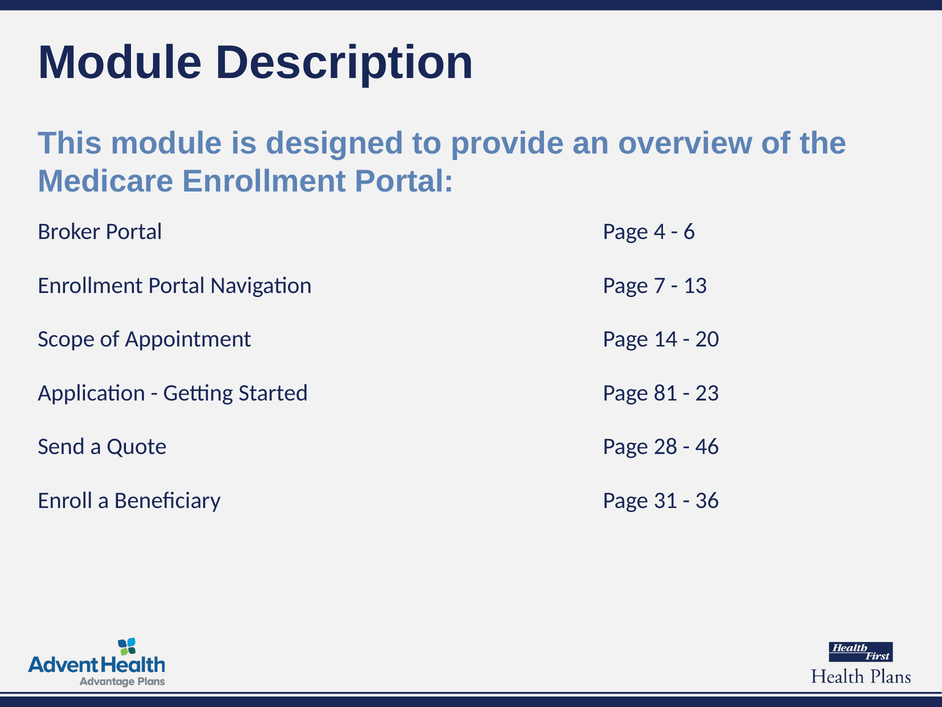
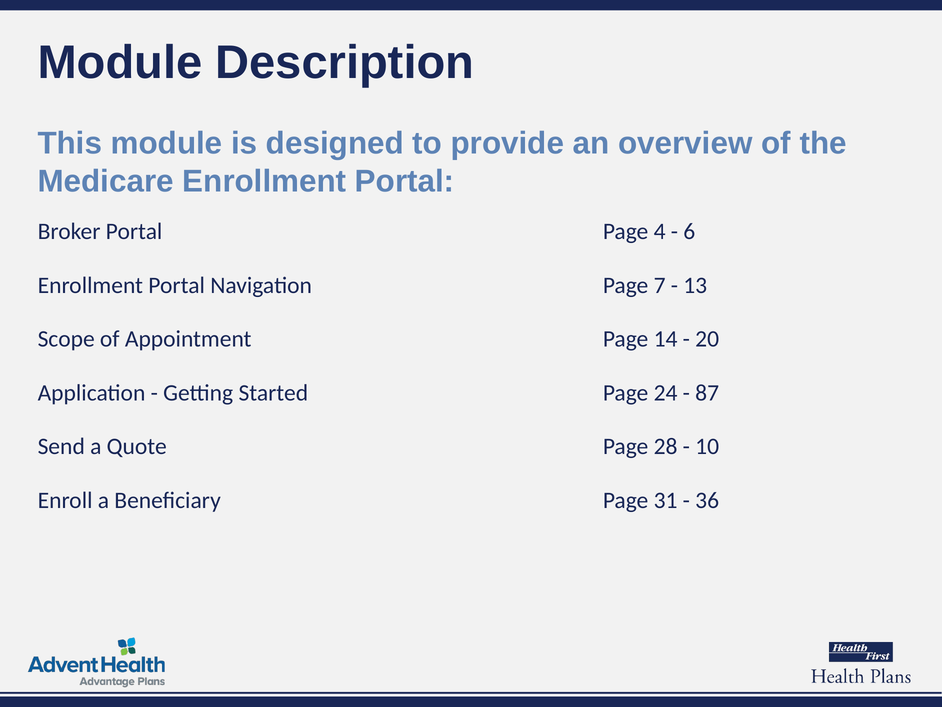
81: 81 -> 24
23: 23 -> 87
46: 46 -> 10
